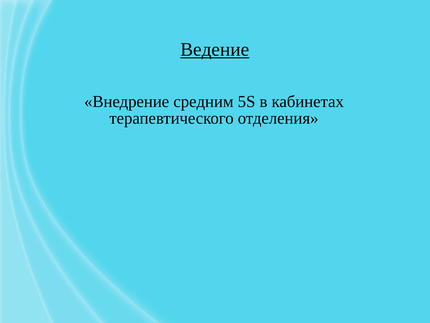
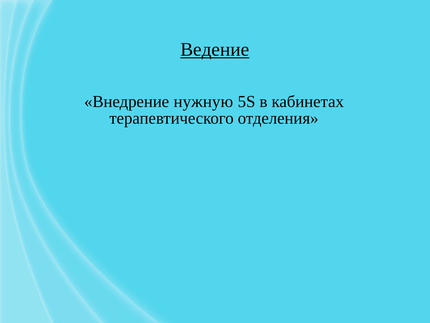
средним: средним -> нужную
